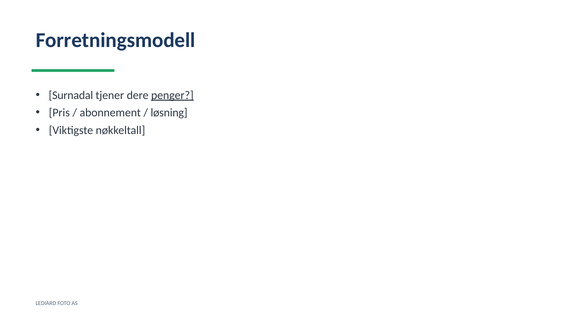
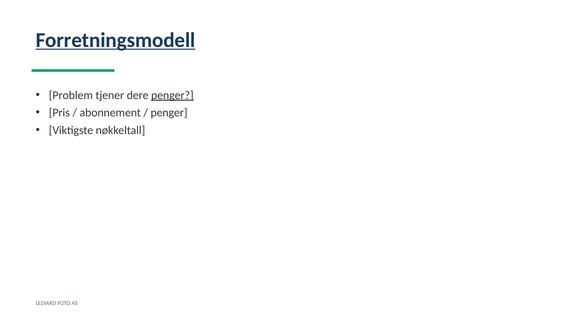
Forretningsmodell underline: none -> present
Surnadal: Surnadal -> Problem
løsning at (169, 113): løsning -> penger
